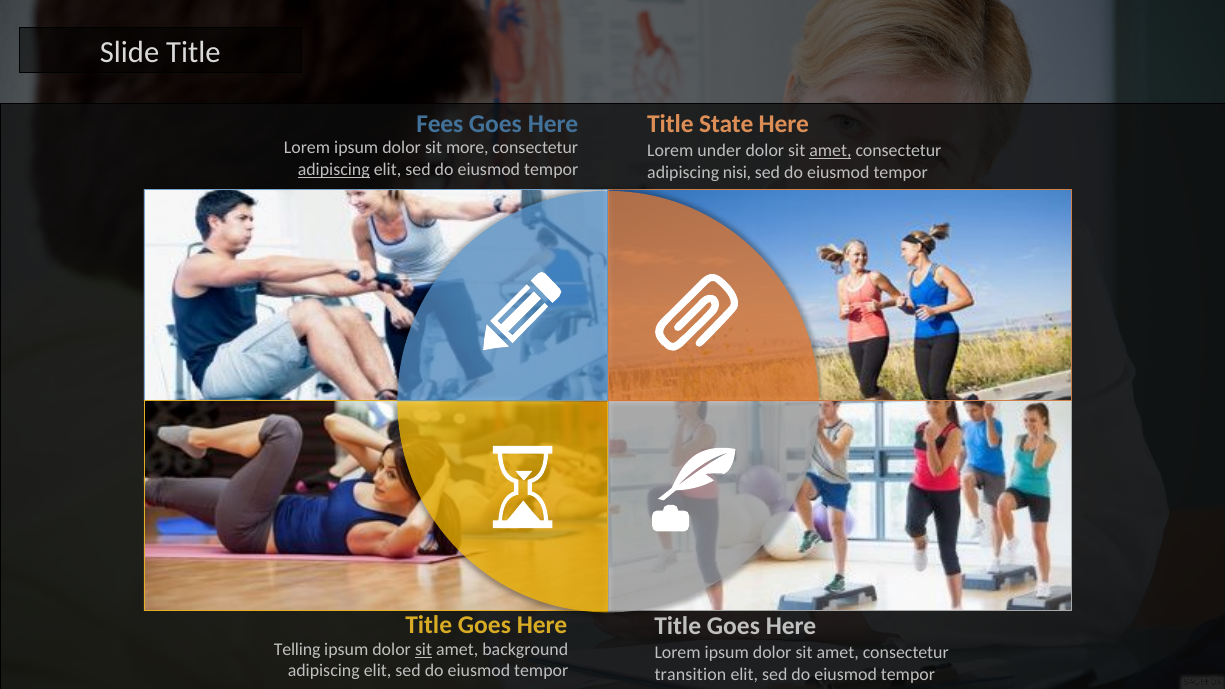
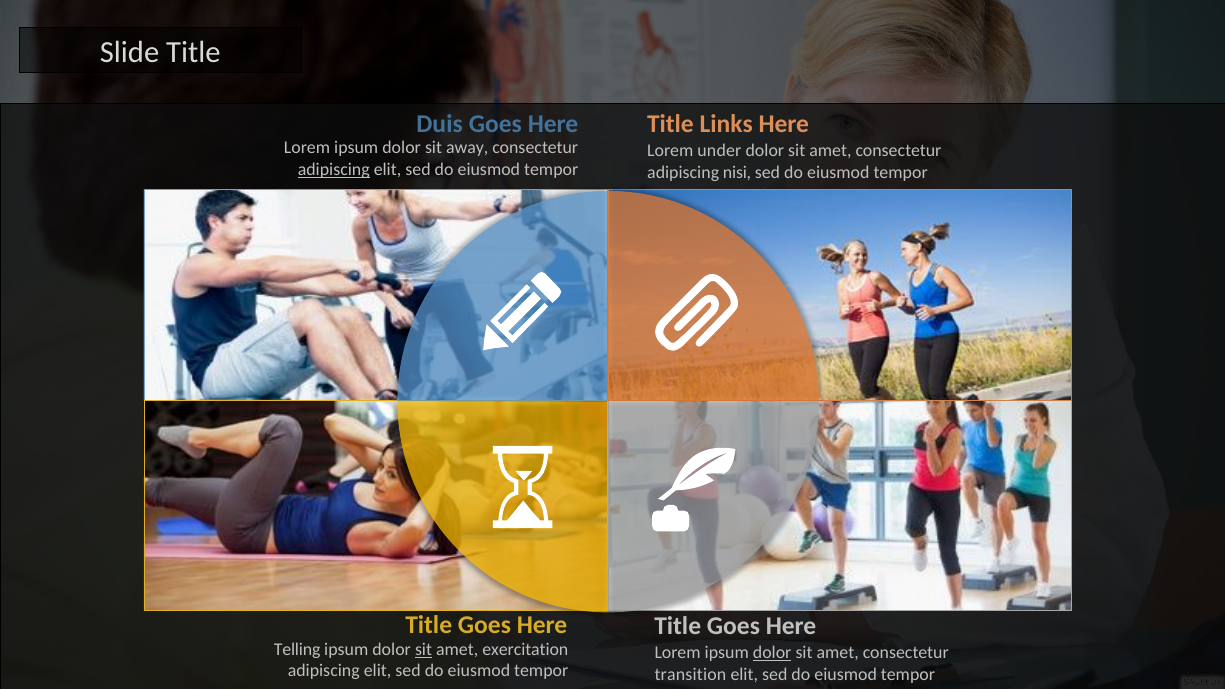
State: State -> Links
Fees: Fees -> Duis
more: more -> away
amet at (830, 151) underline: present -> none
background: background -> exercitation
dolor at (772, 653) underline: none -> present
